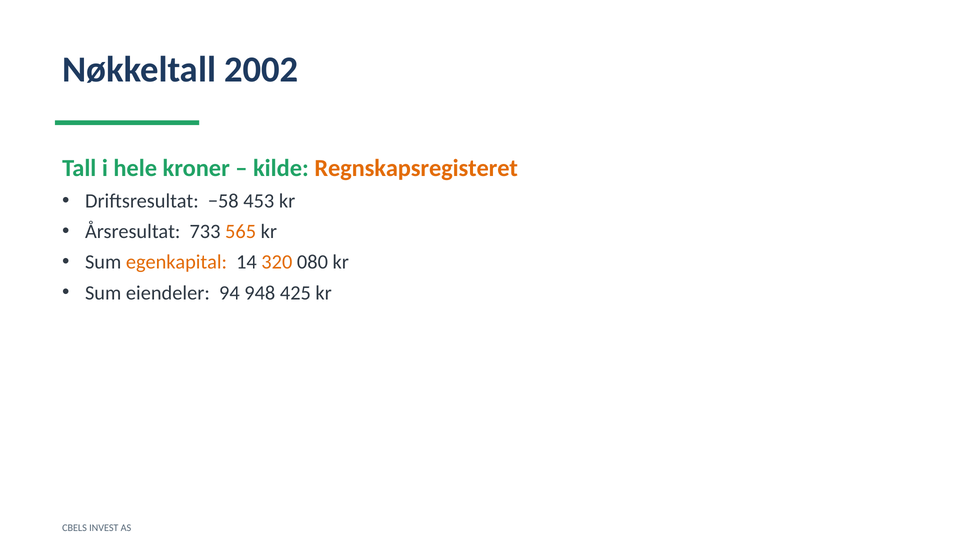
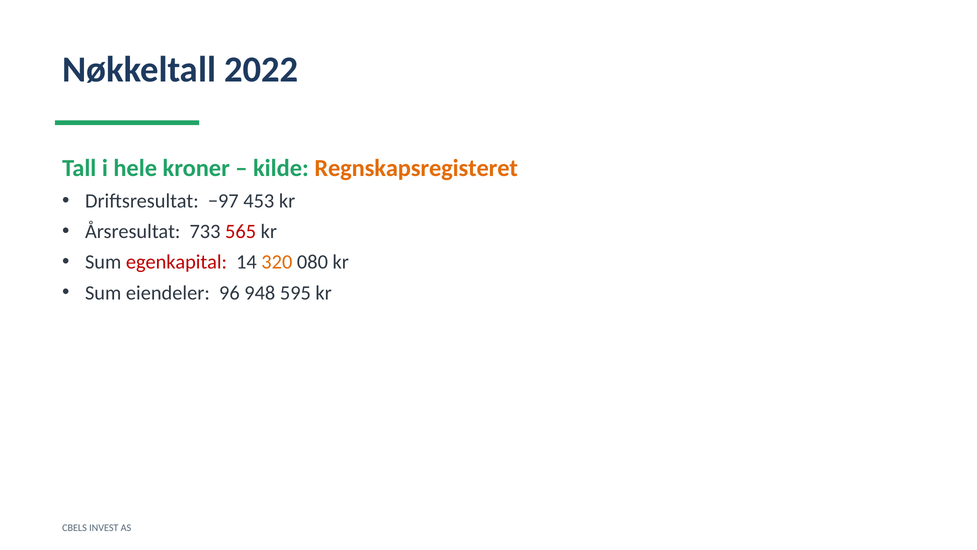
2002: 2002 -> 2022
−58: −58 -> −97
565 colour: orange -> red
egenkapital colour: orange -> red
94: 94 -> 96
425: 425 -> 595
